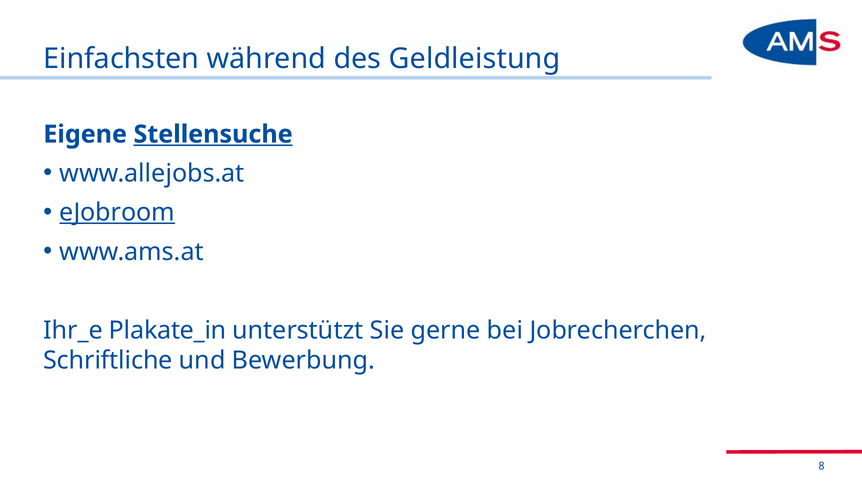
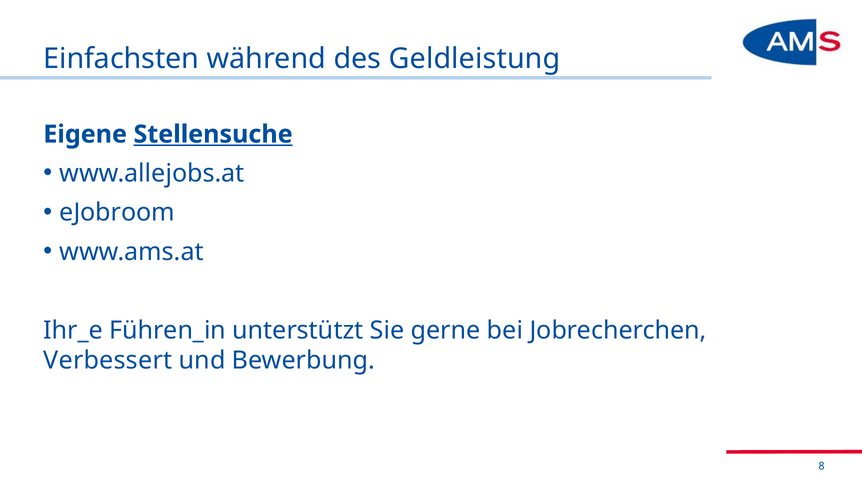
eJobroom underline: present -> none
Plakate_in: Plakate_in -> Führen_in
Schriftliche: Schriftliche -> Verbessert
